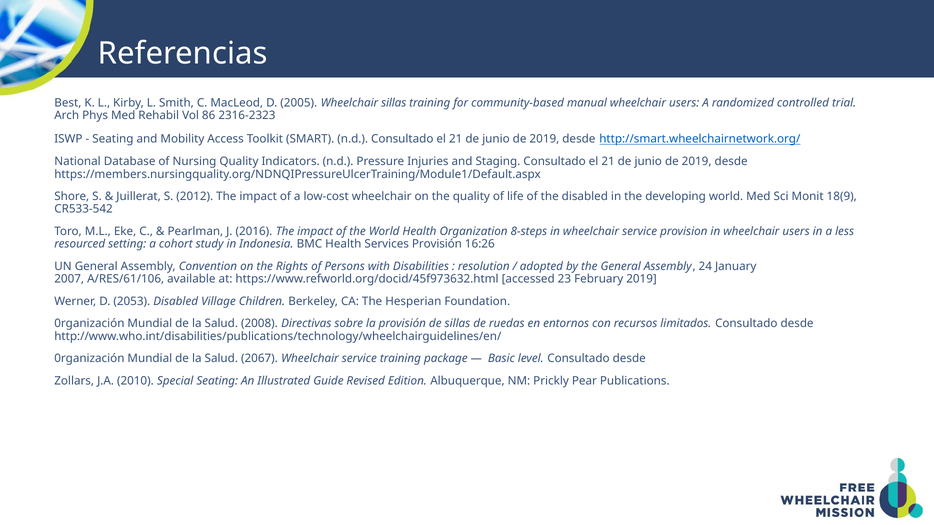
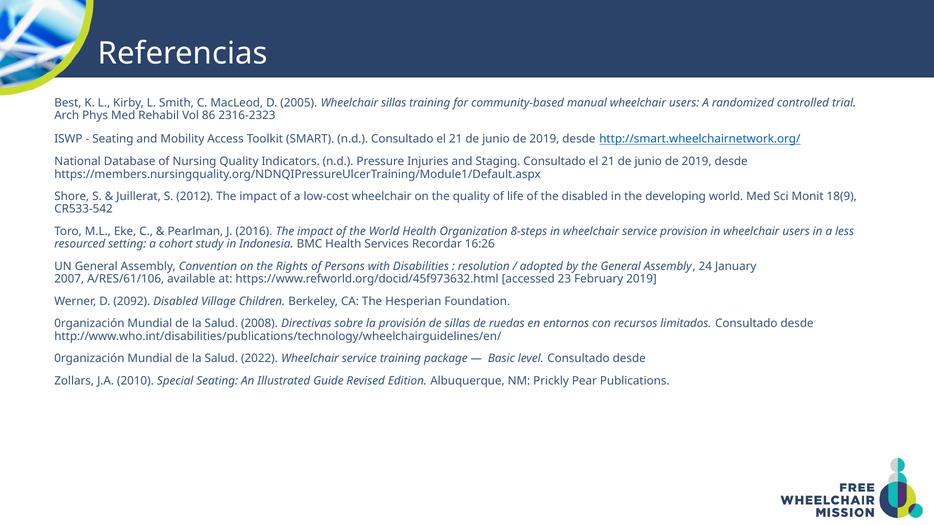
Services Provisión: Provisión -> Recordar
2053: 2053 -> 2092
2067: 2067 -> 2022
